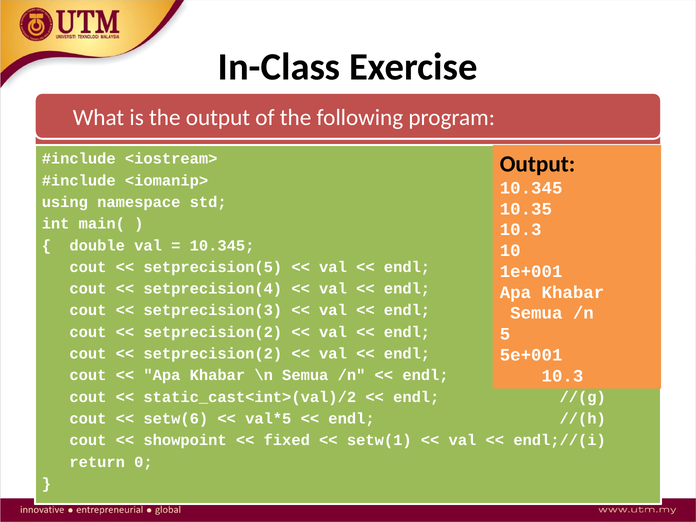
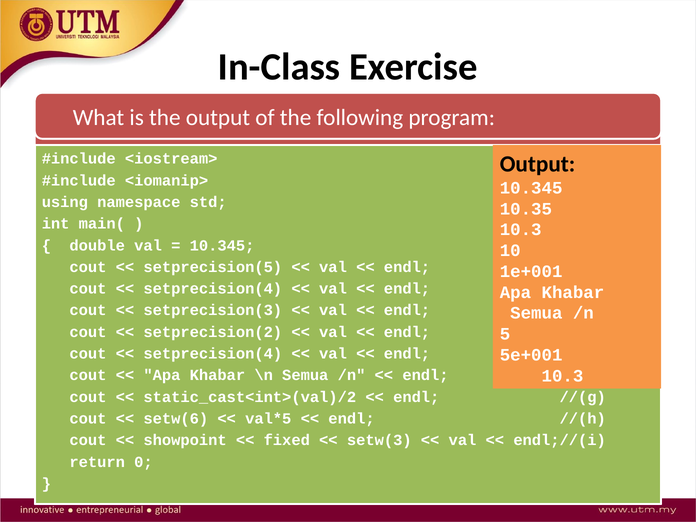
setprecision(2 at (213, 354): setprecision(2 -> setprecision(4
setw(1: setw(1 -> setw(3
